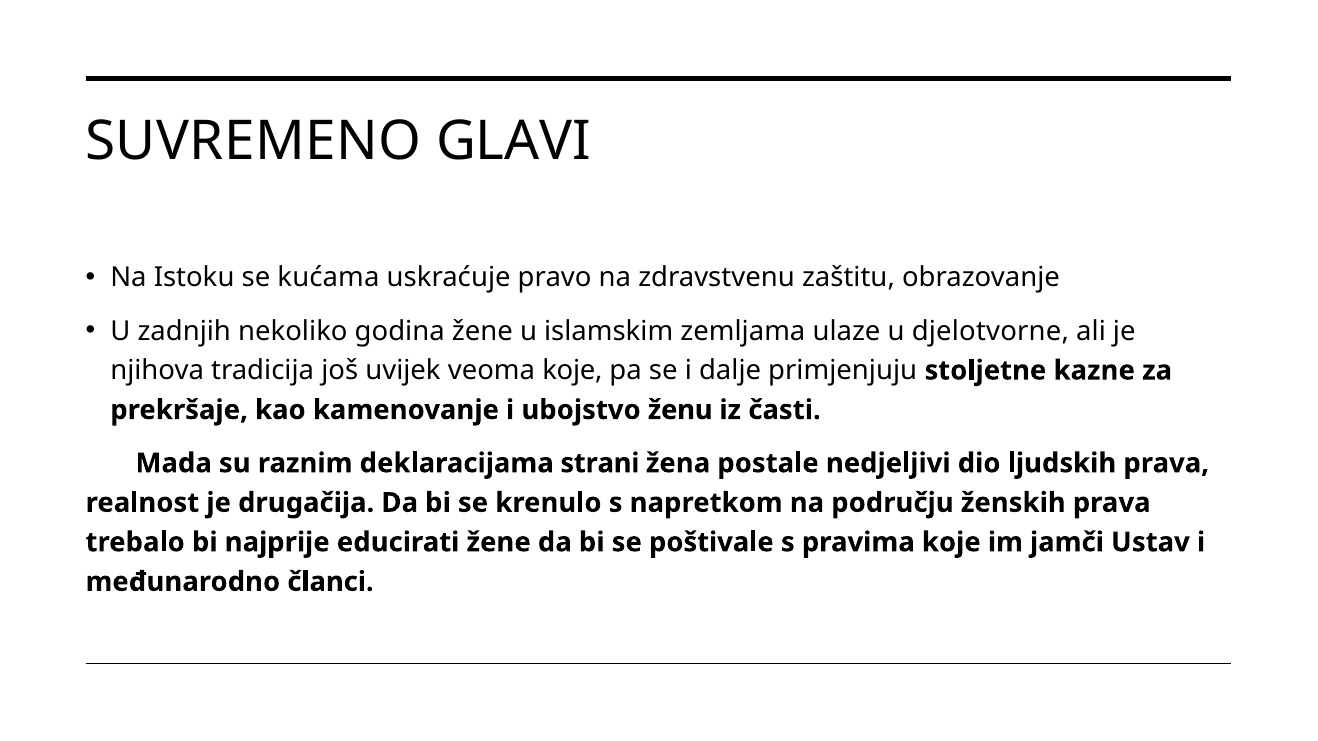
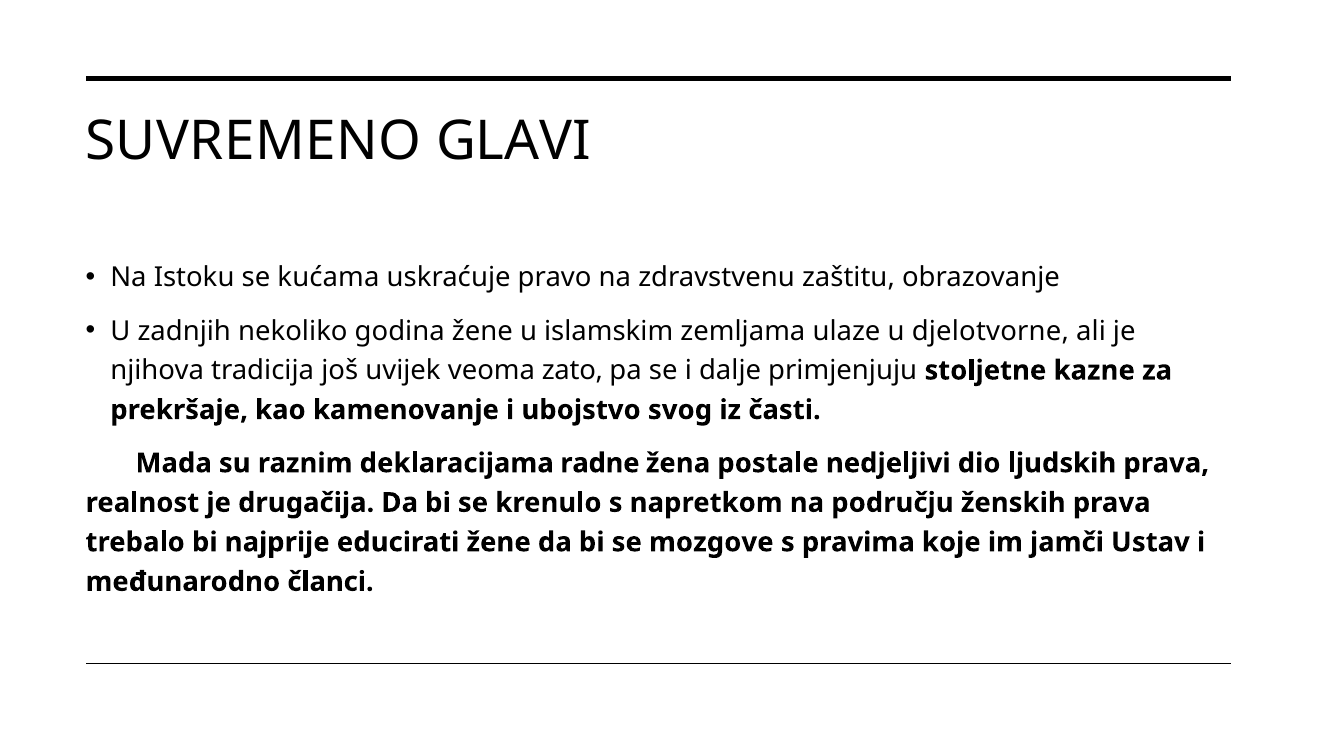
veoma koje: koje -> zato
ženu: ženu -> svog
strani: strani -> radne
poštivale: poštivale -> mozgove
